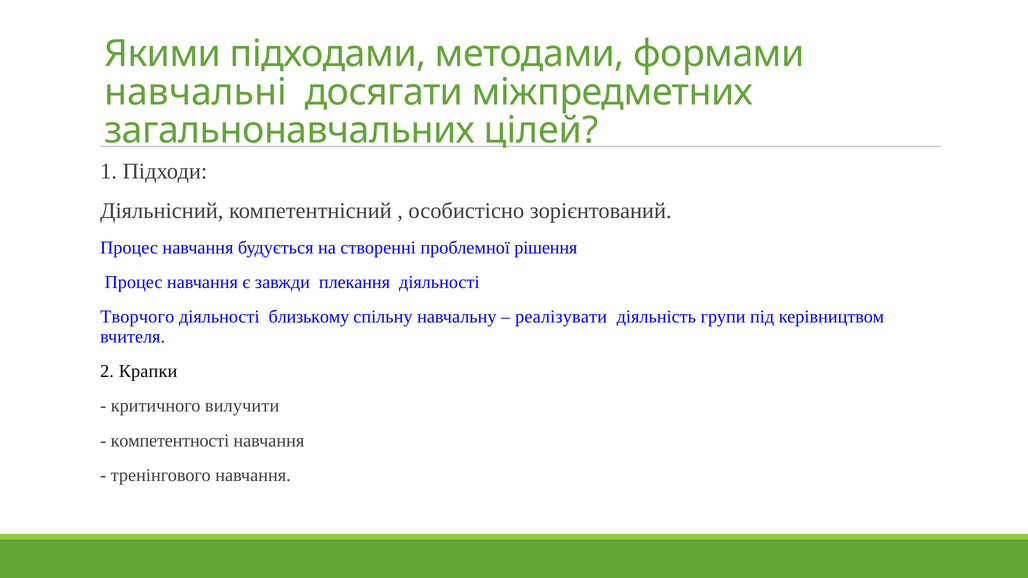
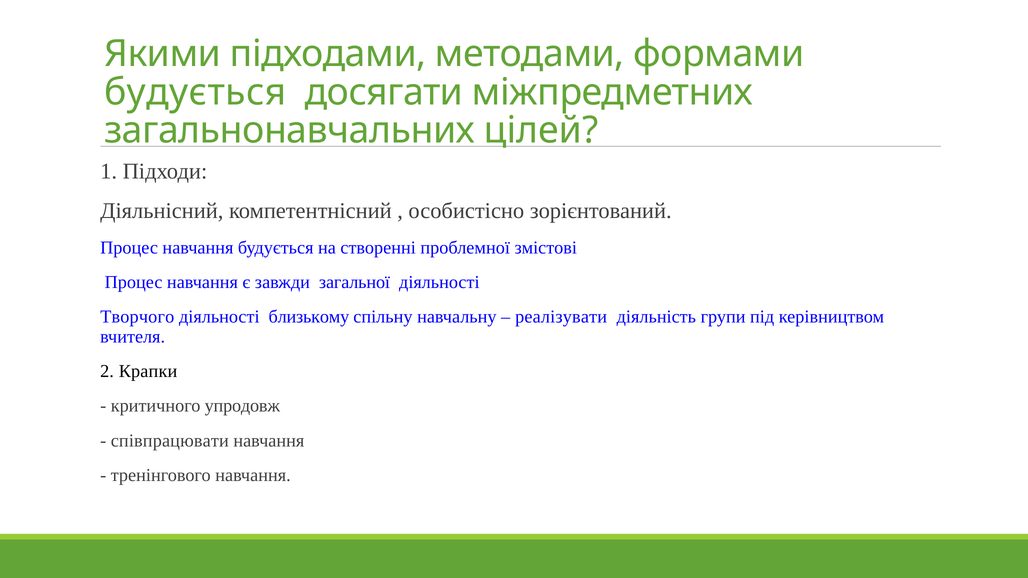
навчальні at (196, 92): навчальні -> будується
рішення: рішення -> змістові
плекання: плекання -> загальної
вилучити: вилучити -> упродовж
компетентності: компетентності -> співпрацювати
